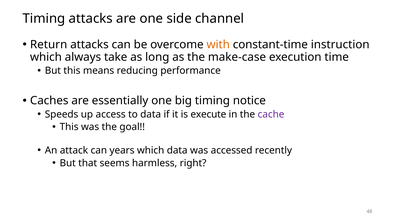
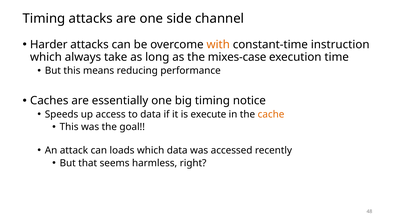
Return: Return -> Harder
make-case: make-case -> mixes-case
cache colour: purple -> orange
years: years -> loads
